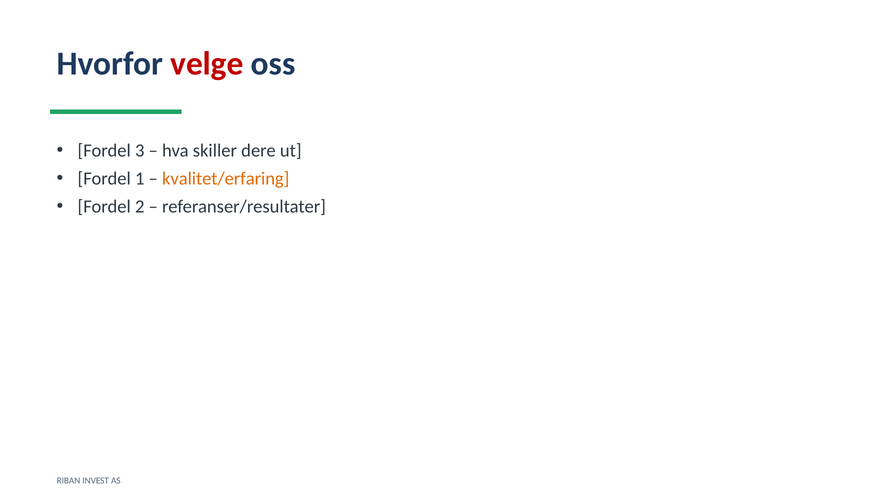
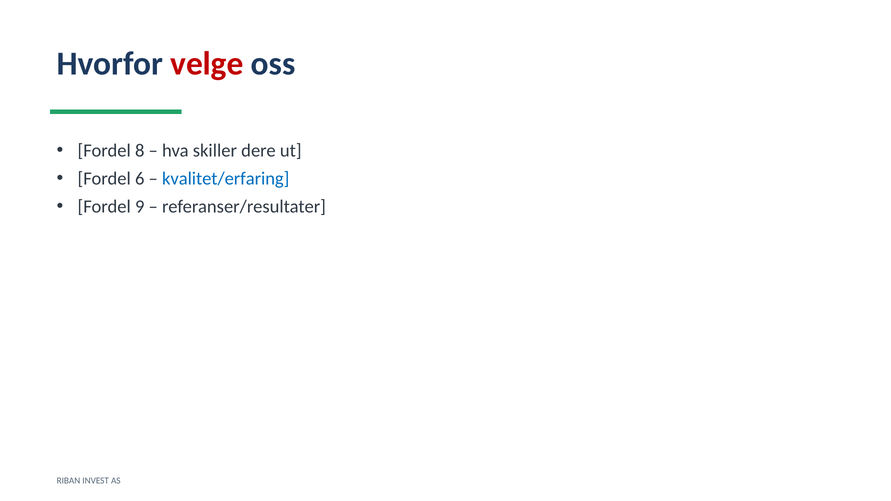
3: 3 -> 8
1: 1 -> 6
kvalitet/erfaring colour: orange -> blue
2: 2 -> 9
